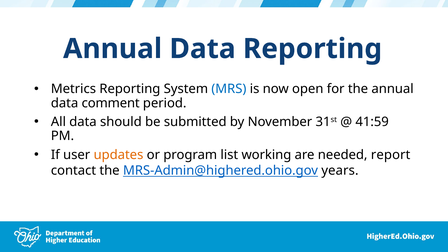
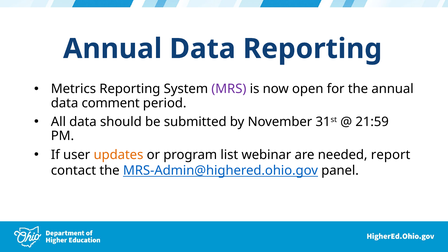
MRS colour: blue -> purple
41:59: 41:59 -> 21:59
working: working -> webinar
years: years -> panel
